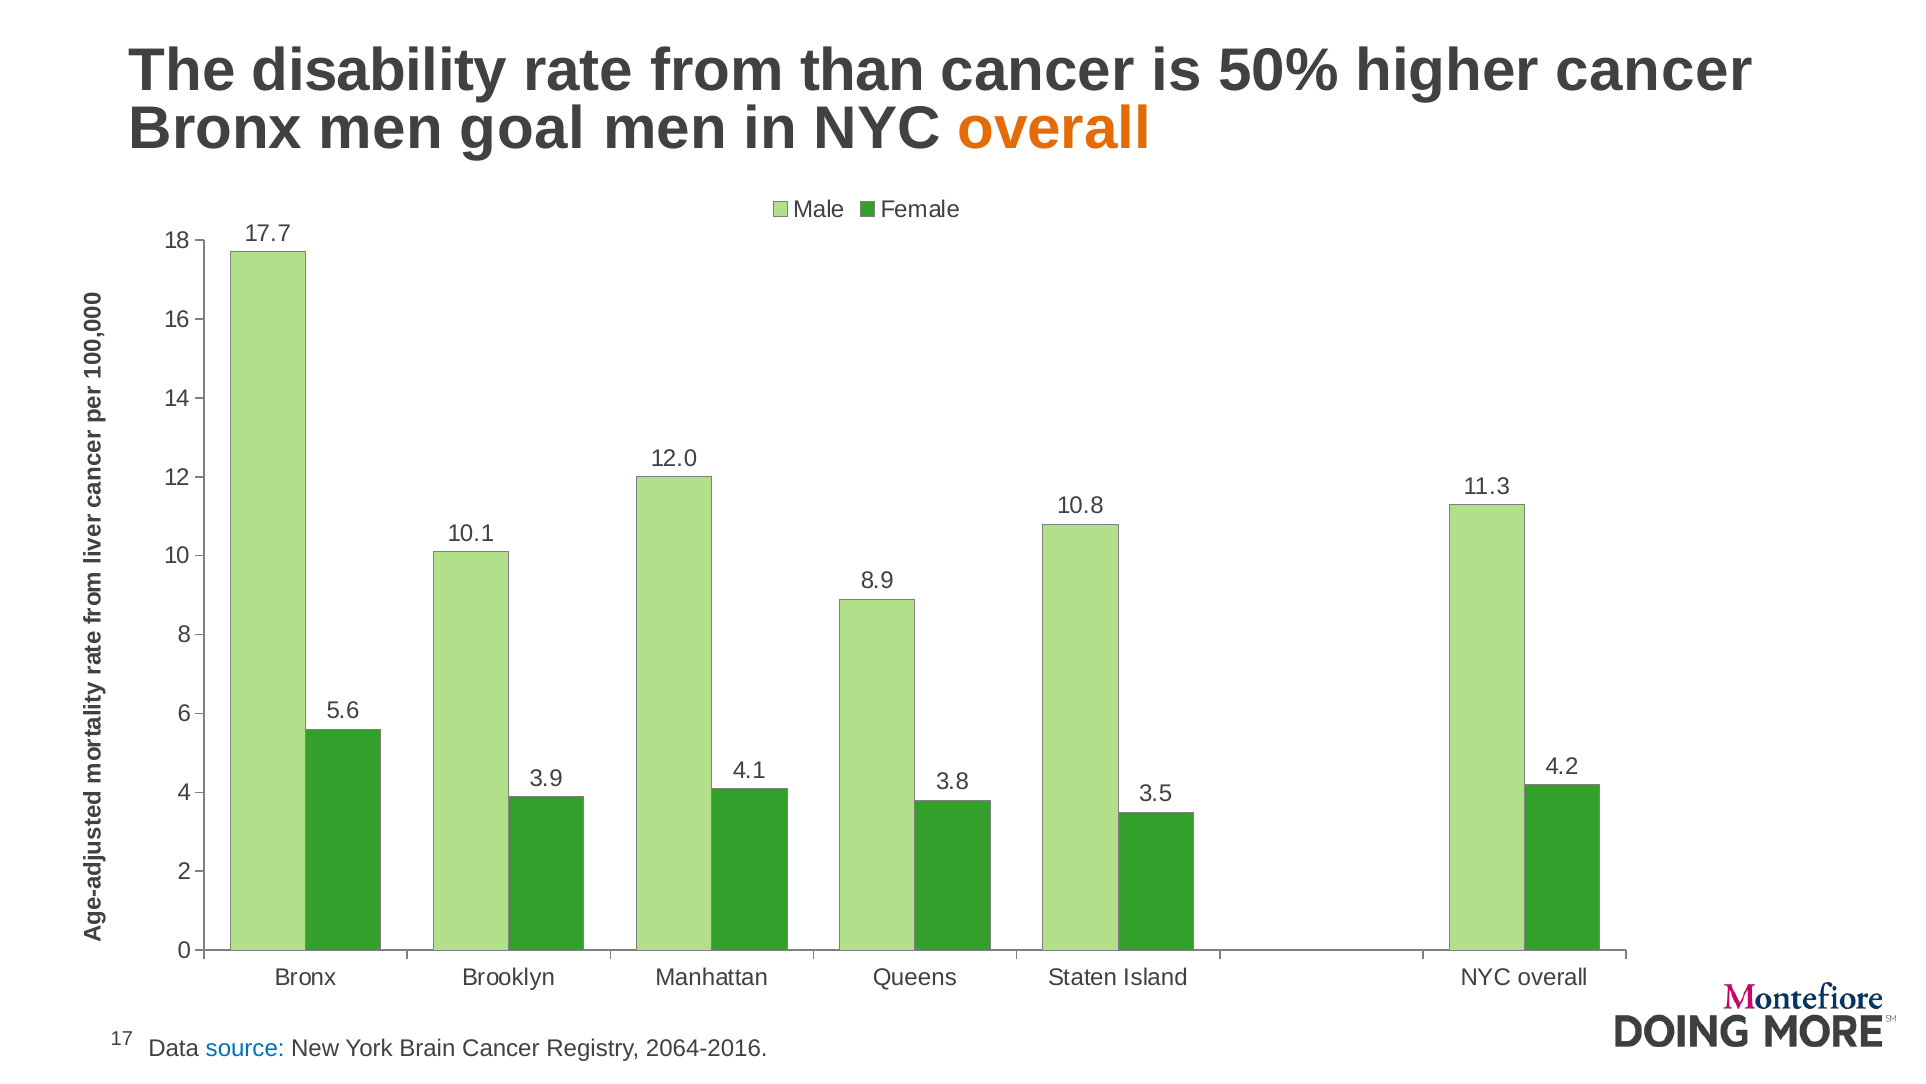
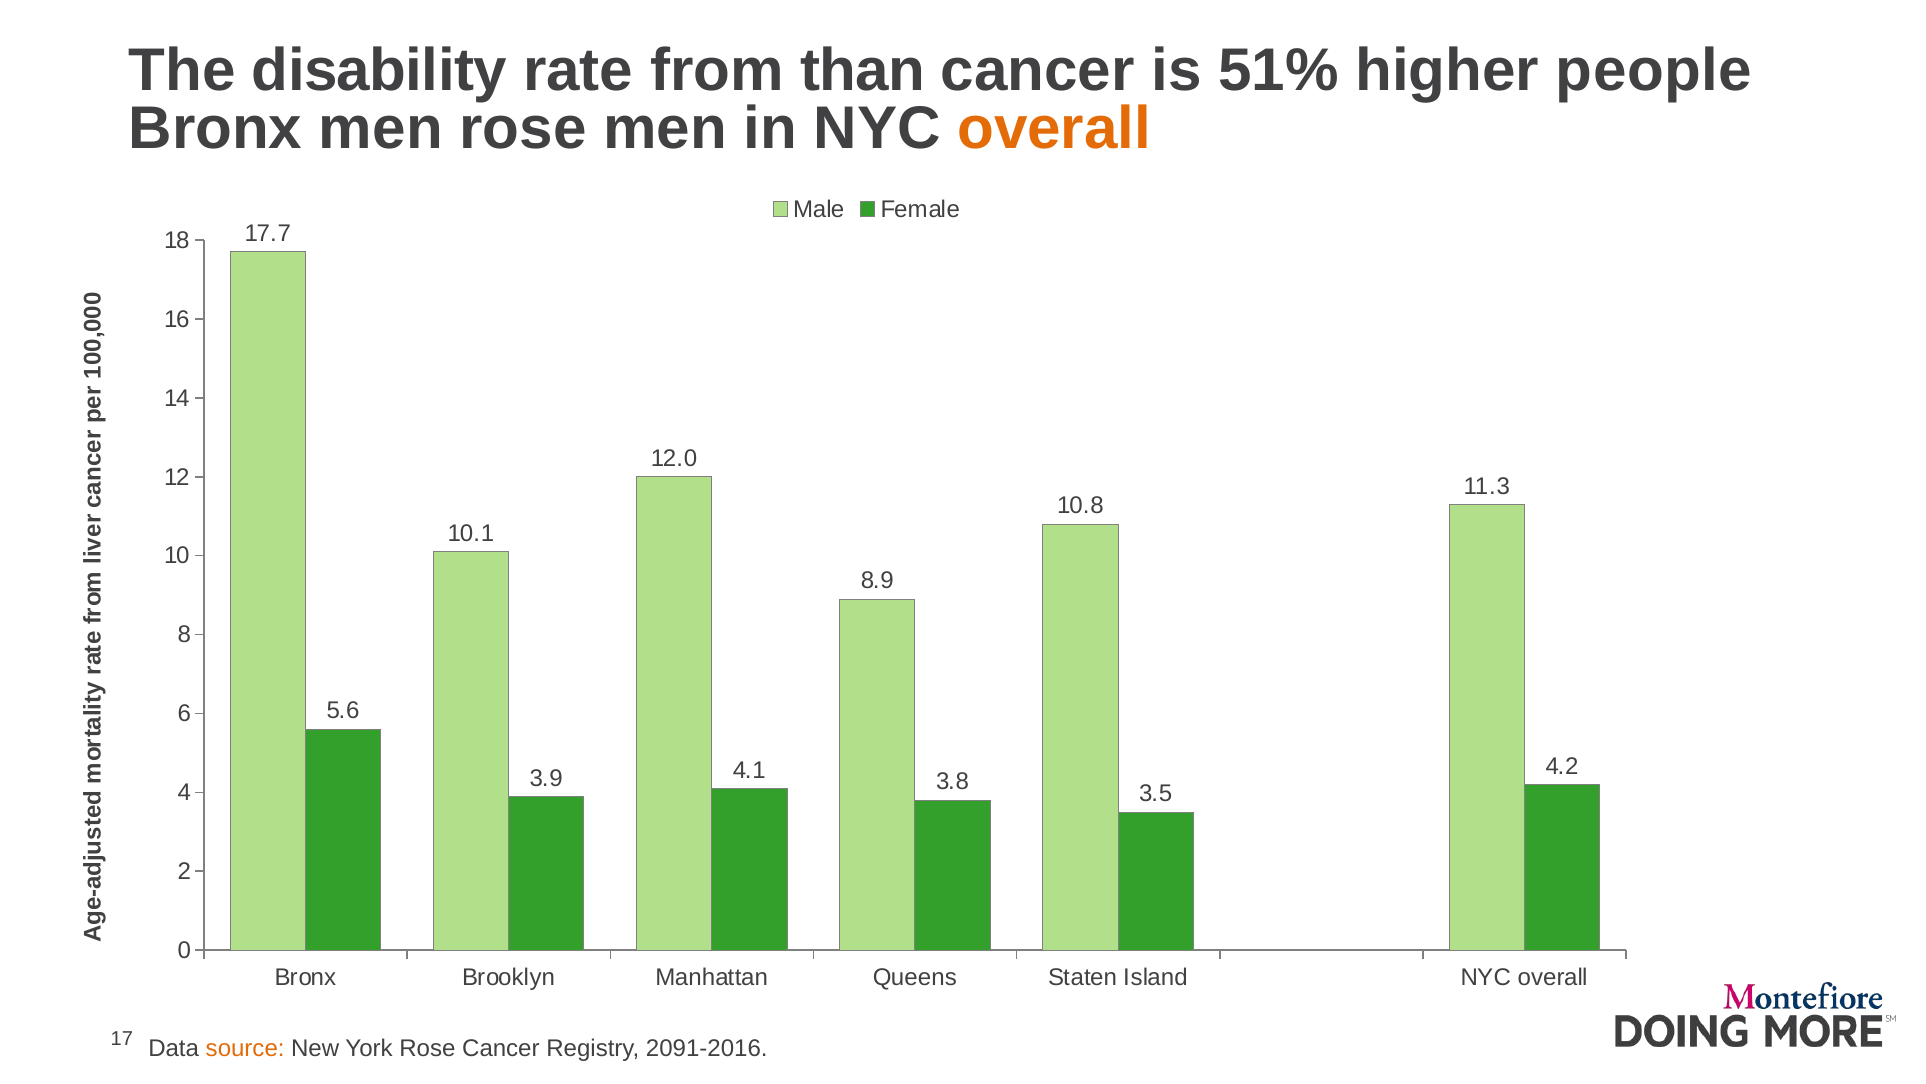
50%: 50% -> 51%
higher cancer: cancer -> people
men goal: goal -> rose
source colour: blue -> orange
York Brain: Brain -> Rose
2064-2016: 2064-2016 -> 2091-2016
